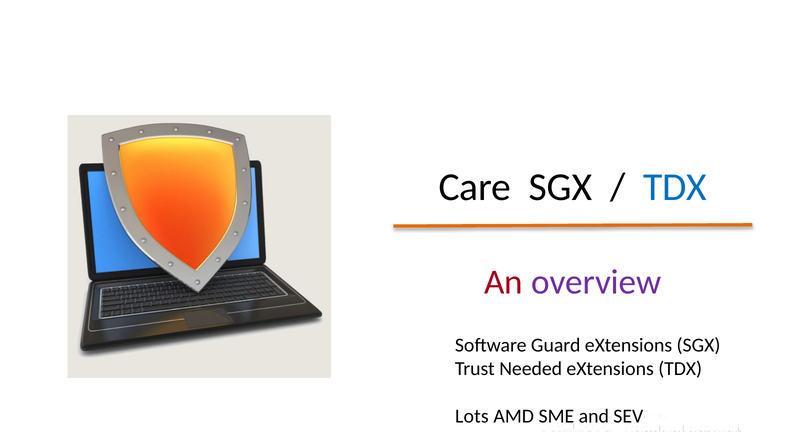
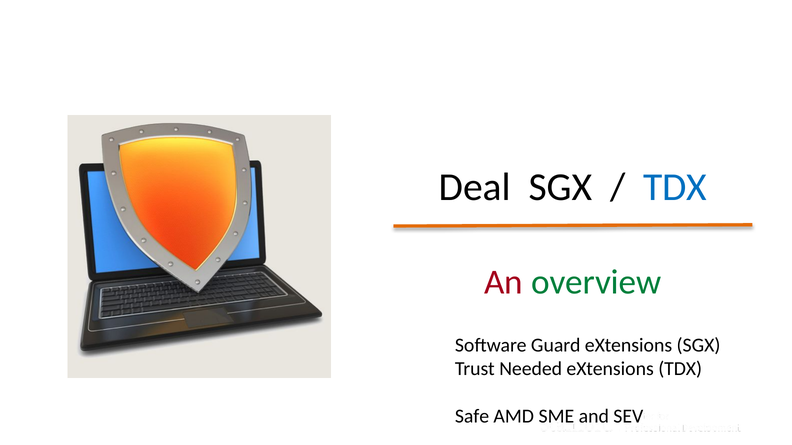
Care: Care -> Deal
overview colour: purple -> green
Lots: Lots -> Safe
